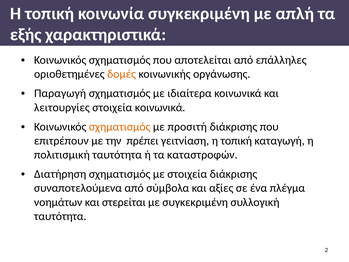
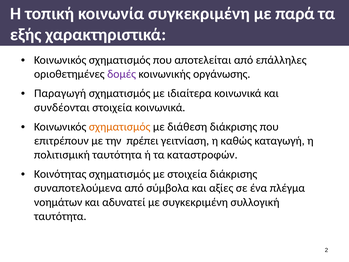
απλή: απλή -> παρά
δομές colour: orange -> purple
λειτουργίες: λειτουργίες -> συνδέονται
προσιτή: προσιτή -> διάθεση
γειτνίαση η τοπική: τοπική -> καθώς
Διατήρηση: Διατήρηση -> Κοινότητας
στερείται: στερείται -> αδυνατεί
